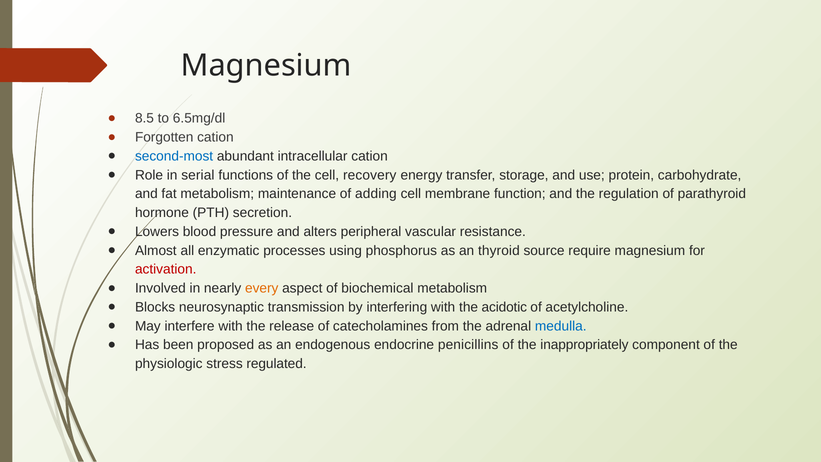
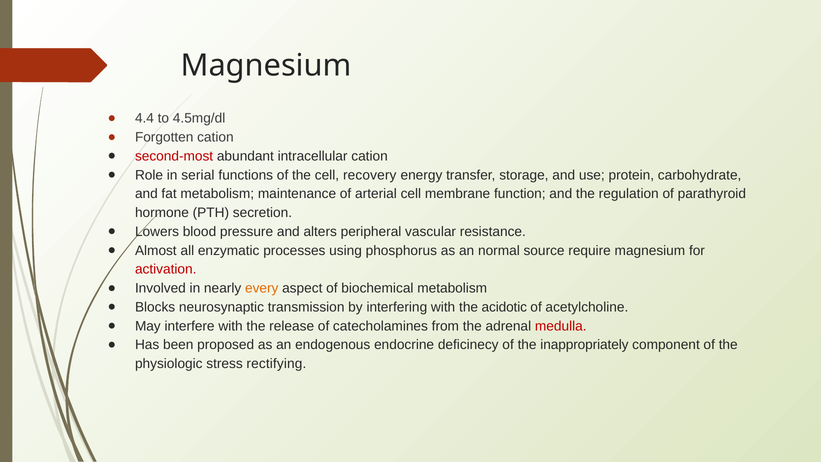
8.5: 8.5 -> 4.4
6.5mg/dl: 6.5mg/dl -> 4.5mg/dl
second-most colour: blue -> red
adding: adding -> arterial
thyroid: thyroid -> normal
medulla colour: blue -> red
penicillins: penicillins -> deficinecy
regulated: regulated -> rectifying
